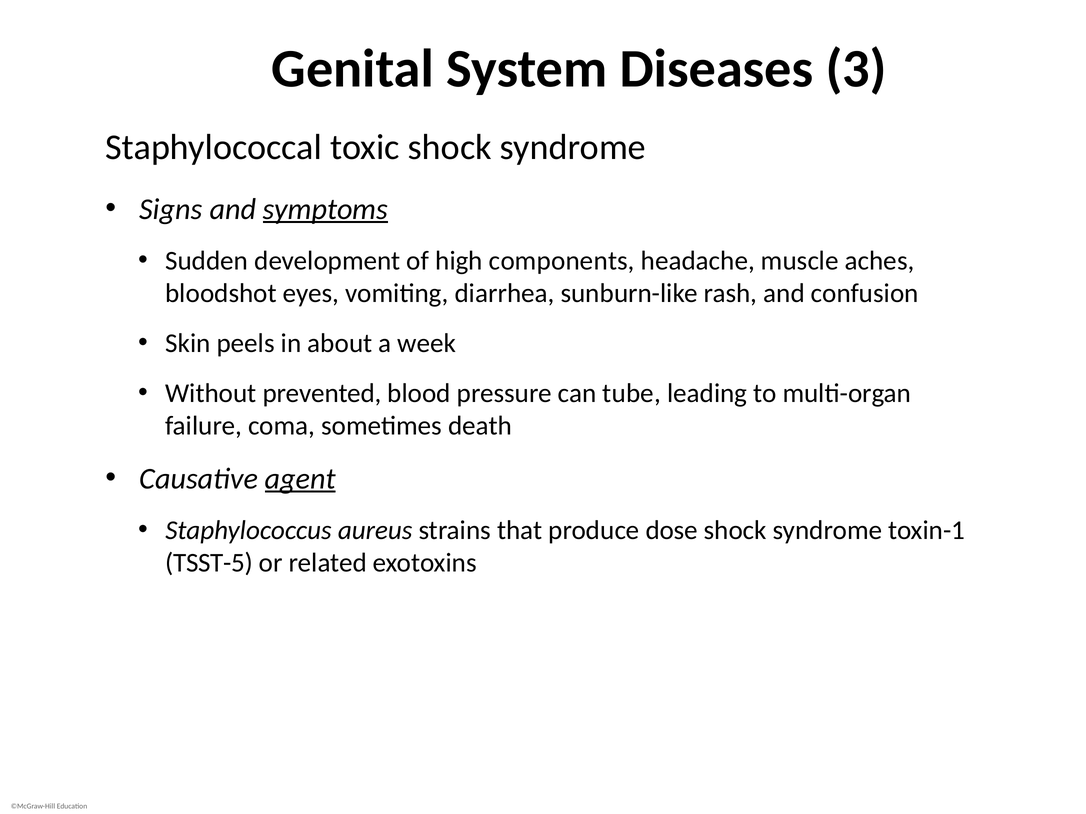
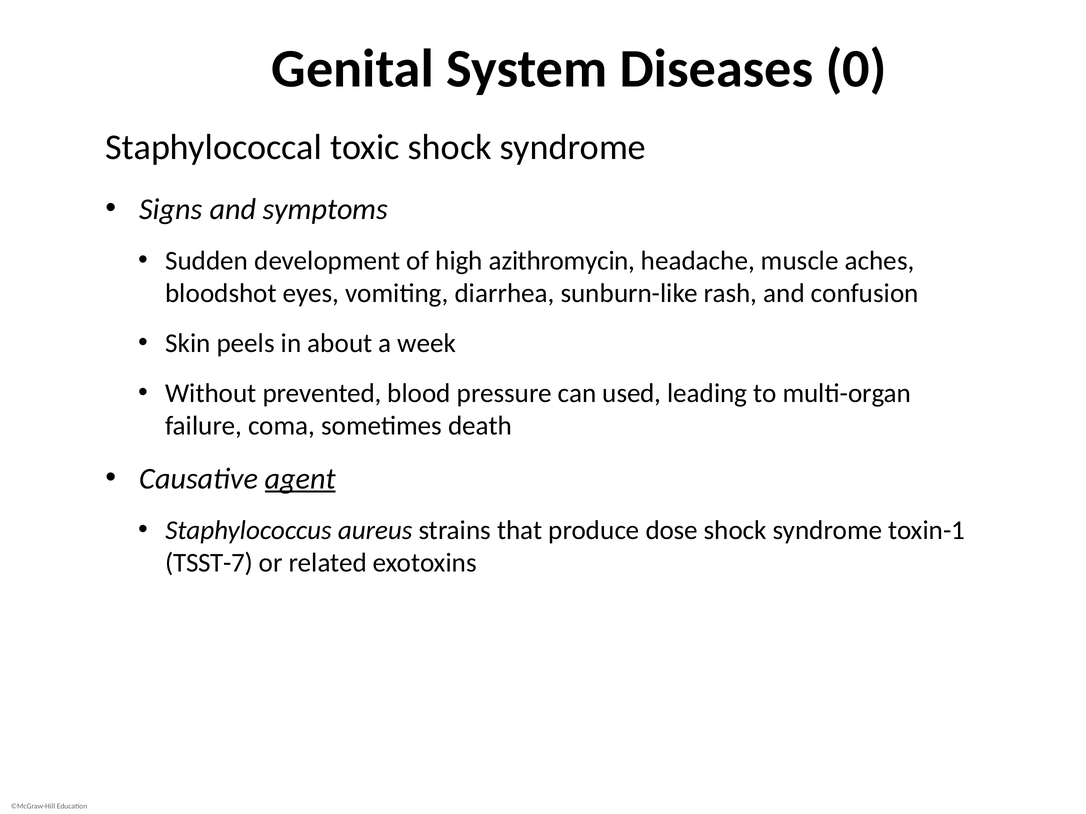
3: 3 -> 0
symptoms underline: present -> none
components: components -> azithromycin
tube: tube -> used
TSST-5: TSST-5 -> TSST-7
